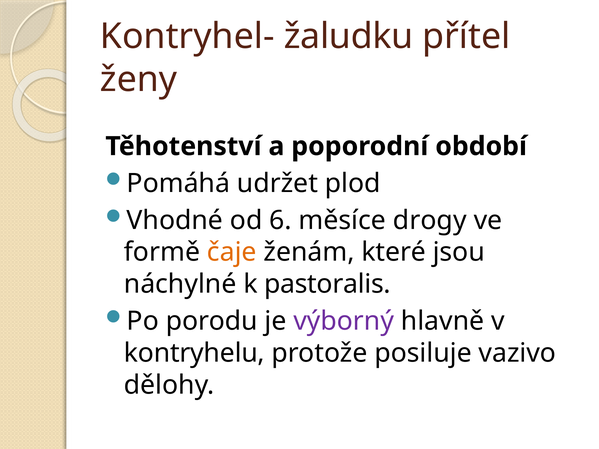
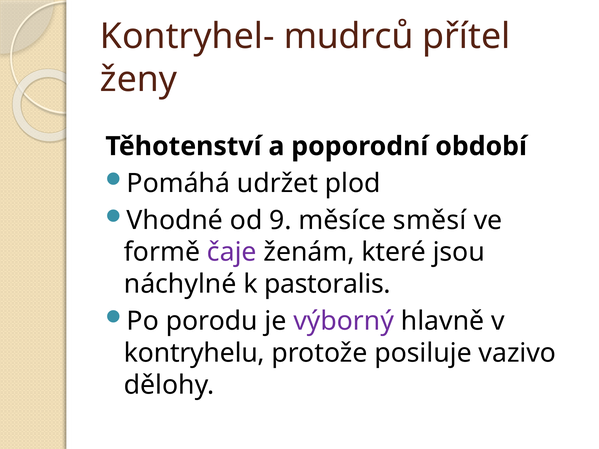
žaludku: žaludku -> mudrců
6: 6 -> 9
drogy: drogy -> směsí
čaje colour: orange -> purple
